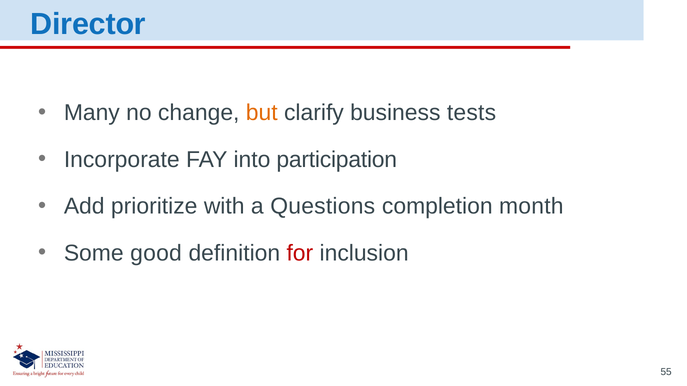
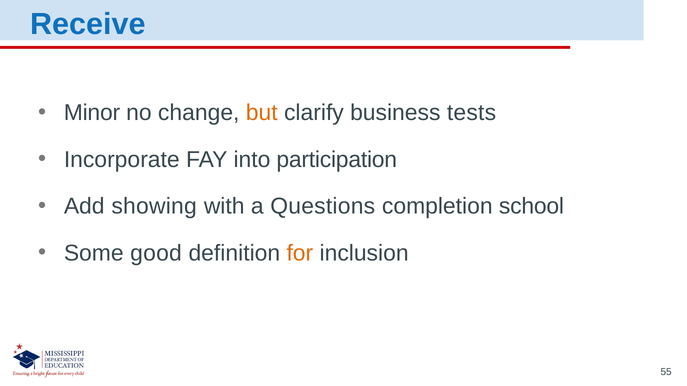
Director: Director -> Receive
Many: Many -> Minor
prioritize: prioritize -> showing
month: month -> school
for colour: red -> orange
